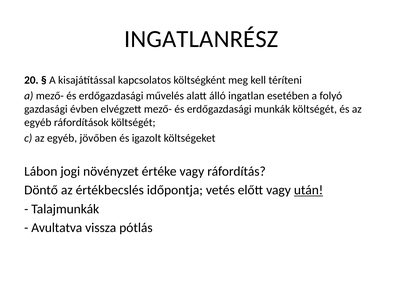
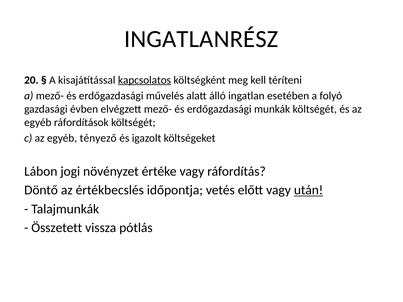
kapcsolatos underline: none -> present
jövőben: jövőben -> tényező
Avultatva: Avultatva -> Összetett
